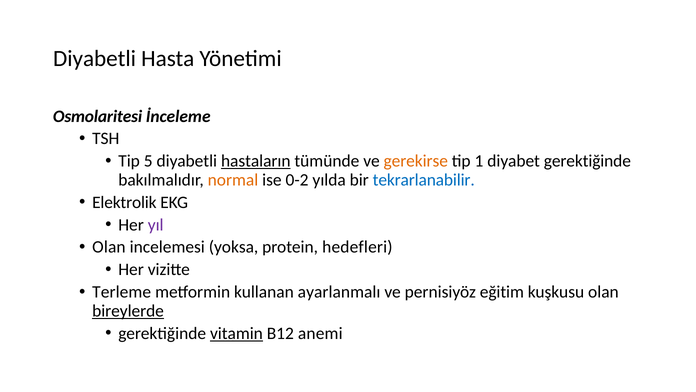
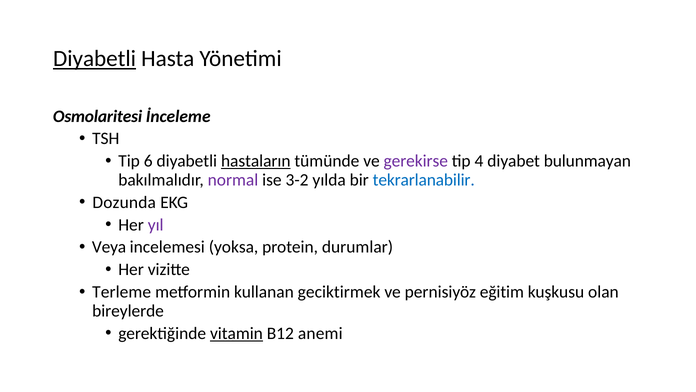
Diyabetli at (95, 59) underline: none -> present
5: 5 -> 6
gerekirse colour: orange -> purple
1: 1 -> 4
diyabet gerektiğinde: gerektiğinde -> bulunmayan
normal colour: orange -> purple
0-2: 0-2 -> 3-2
Elektrolik: Elektrolik -> Dozunda
Olan at (109, 247): Olan -> Veya
hedefleri: hedefleri -> durumlar
ayarlanmalı: ayarlanmalı -> geciktirmek
bireylerde underline: present -> none
